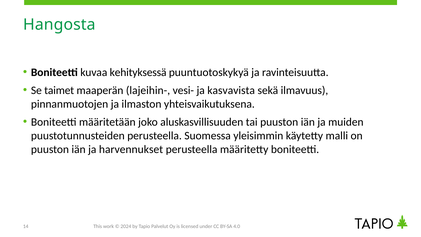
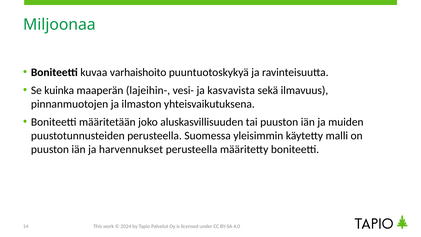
Hangosta: Hangosta -> Miljoonaa
kehityksessä: kehityksessä -> varhaishoito
taimet: taimet -> kuinka
